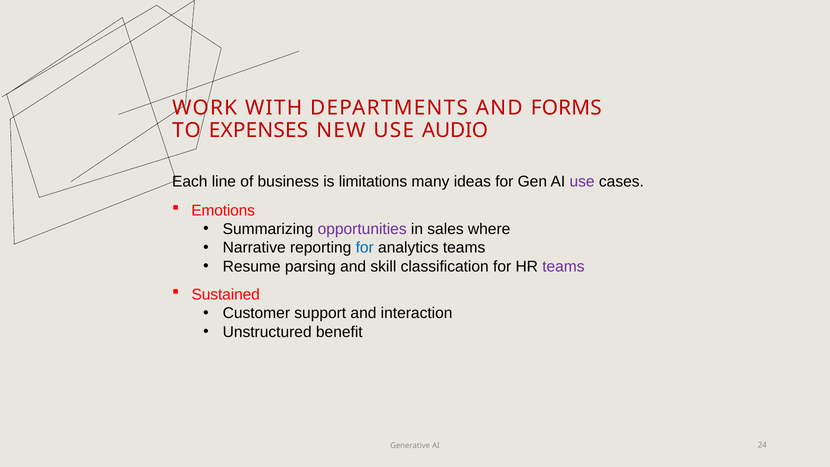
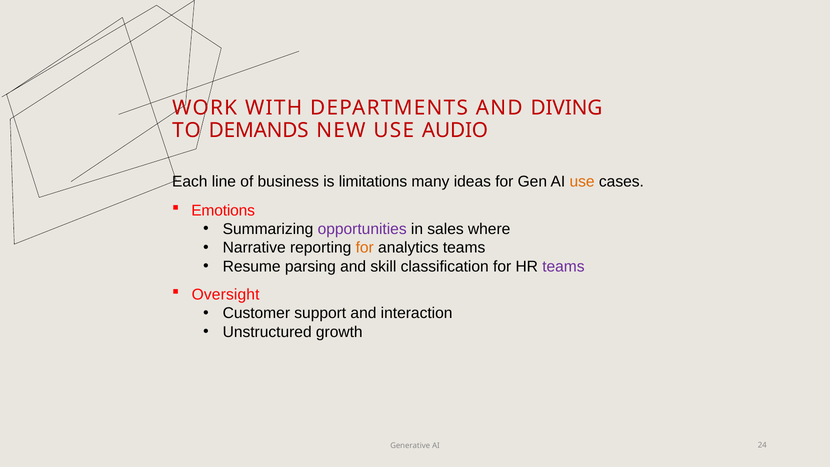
FORMS: FORMS -> DIVING
EXPENSES: EXPENSES -> DEMANDS
use at (582, 181) colour: purple -> orange
for at (365, 248) colour: blue -> orange
Sustained: Sustained -> Oversight
benefit: benefit -> growth
